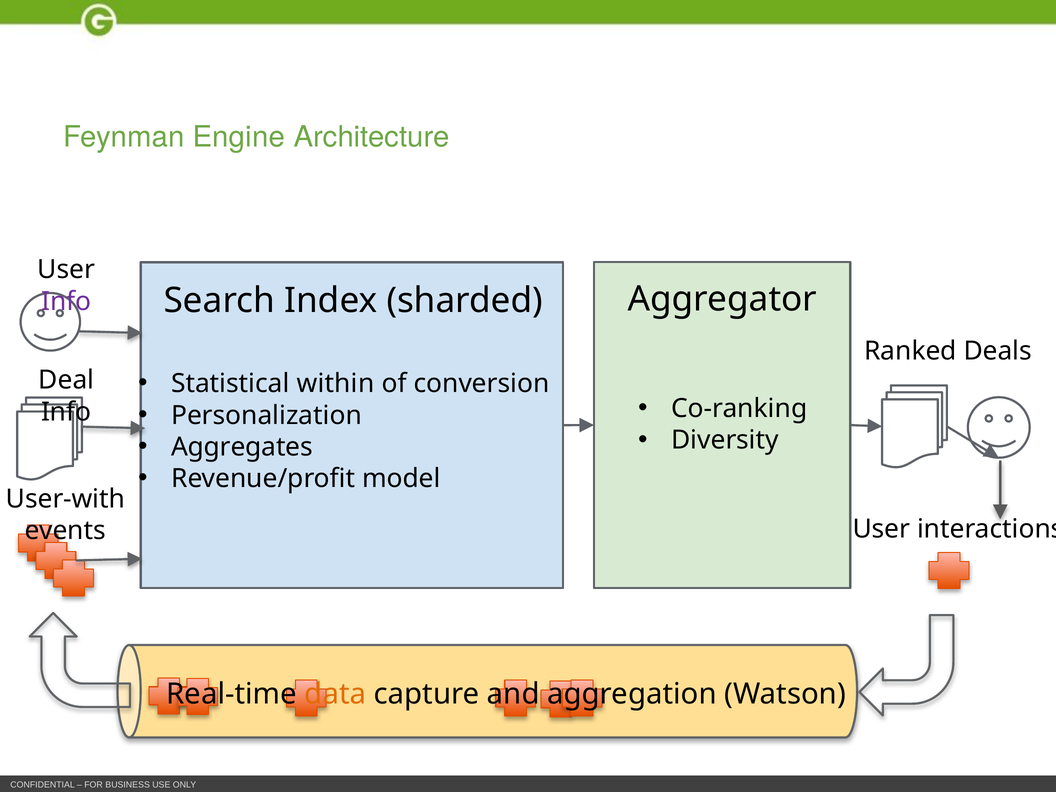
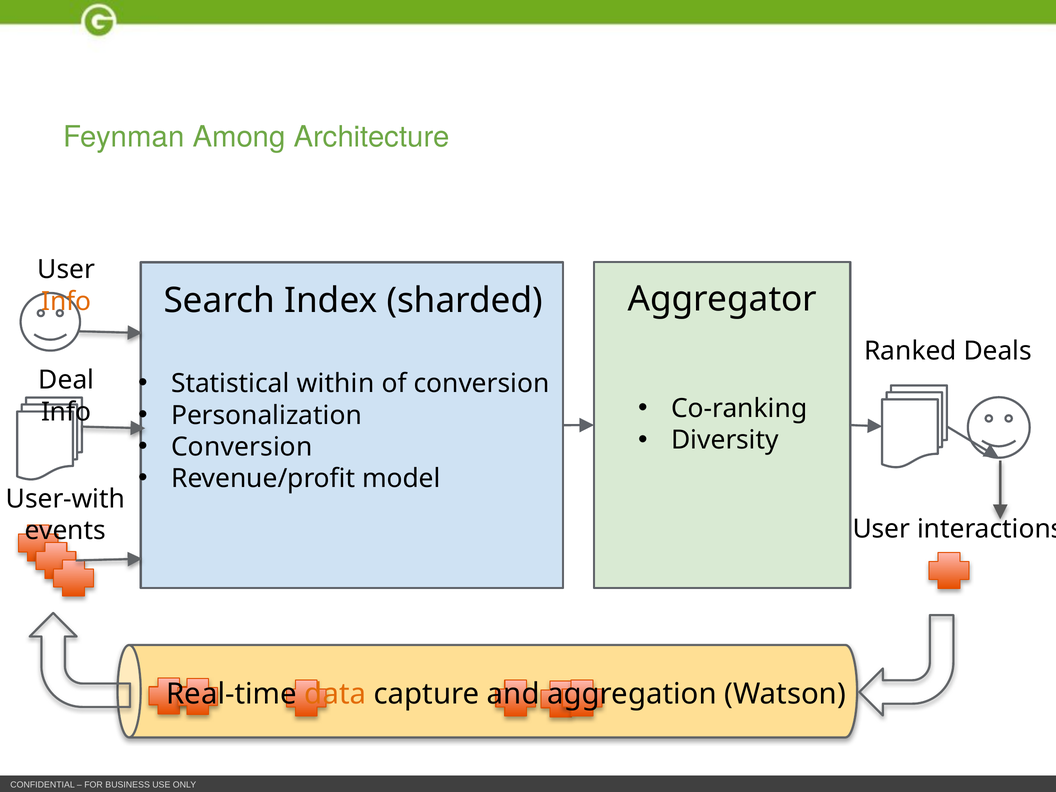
Engine: Engine -> Among
Info at (66, 301) colour: purple -> orange
Aggregates at (242, 447): Aggregates -> Conversion
